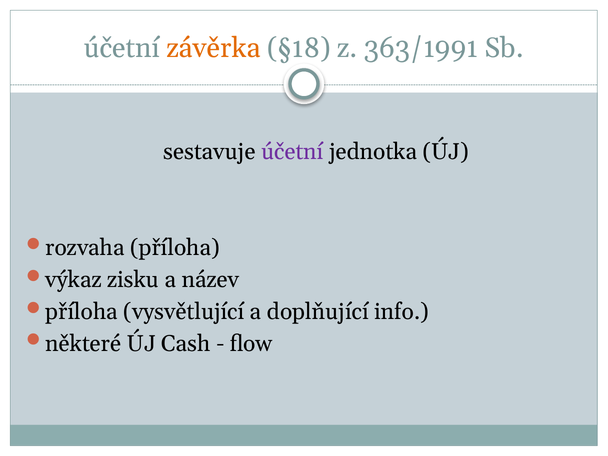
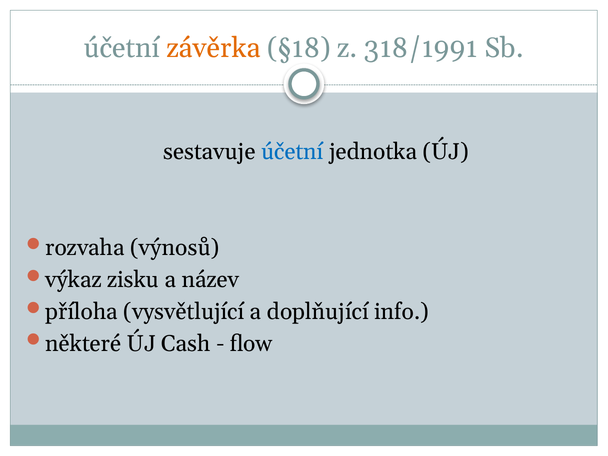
363/1991: 363/1991 -> 318/1991
účetní at (292, 152) colour: purple -> blue
rozvaha příloha: příloha -> výnosů
